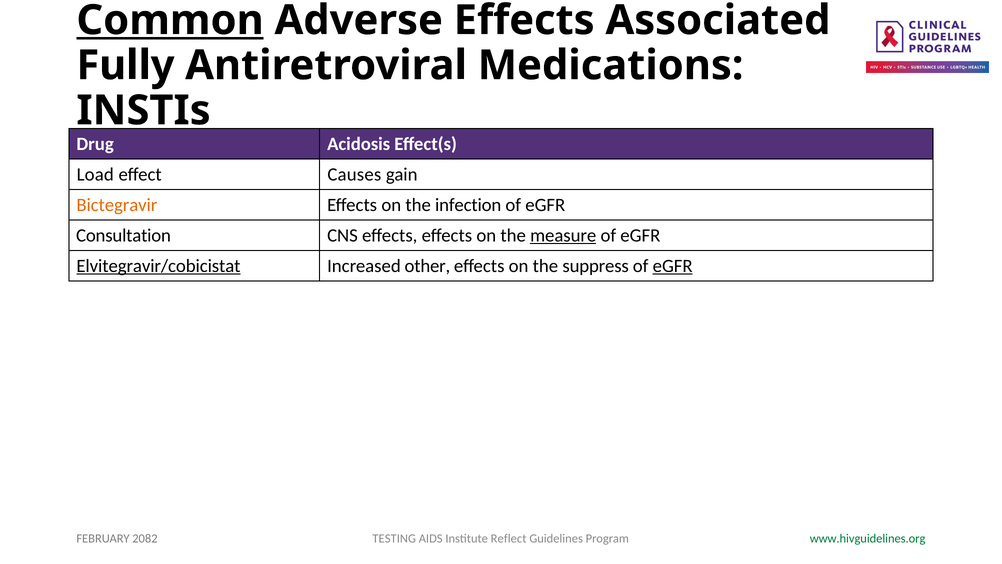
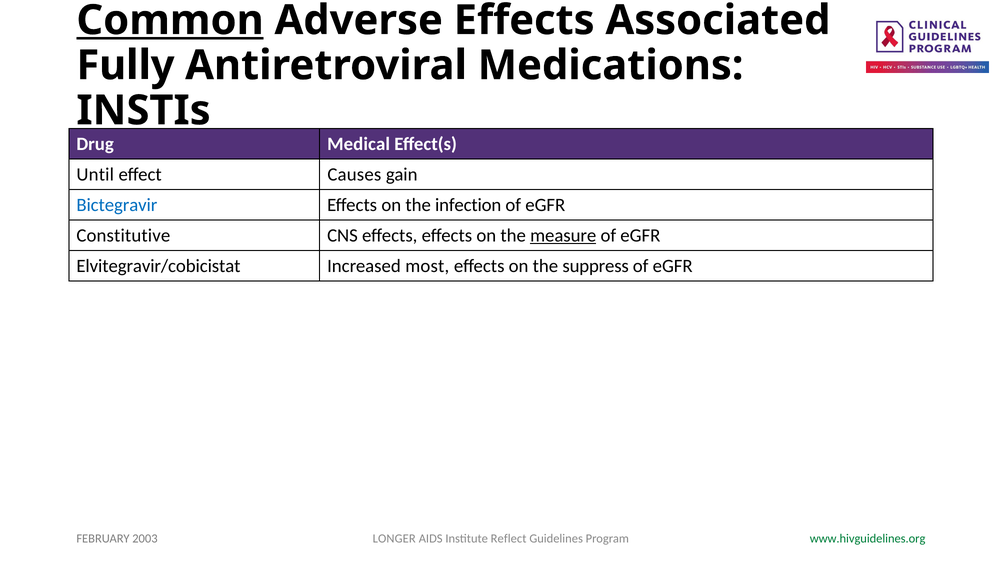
Acidosis: Acidosis -> Medical
Load: Load -> Until
Bictegravir colour: orange -> blue
Consultation: Consultation -> Constitutive
Elvitegravir/cobicistat underline: present -> none
other: other -> most
eGFR at (673, 266) underline: present -> none
TESTING: TESTING -> LONGER
2082: 2082 -> 2003
